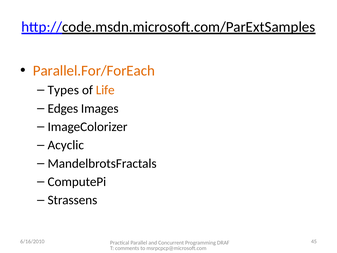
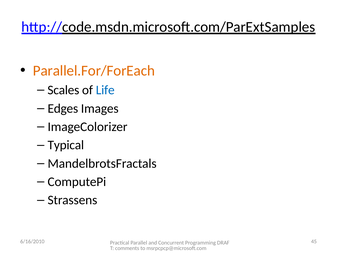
Types: Types -> Scales
Life colour: orange -> blue
Acyclic: Acyclic -> Typical
